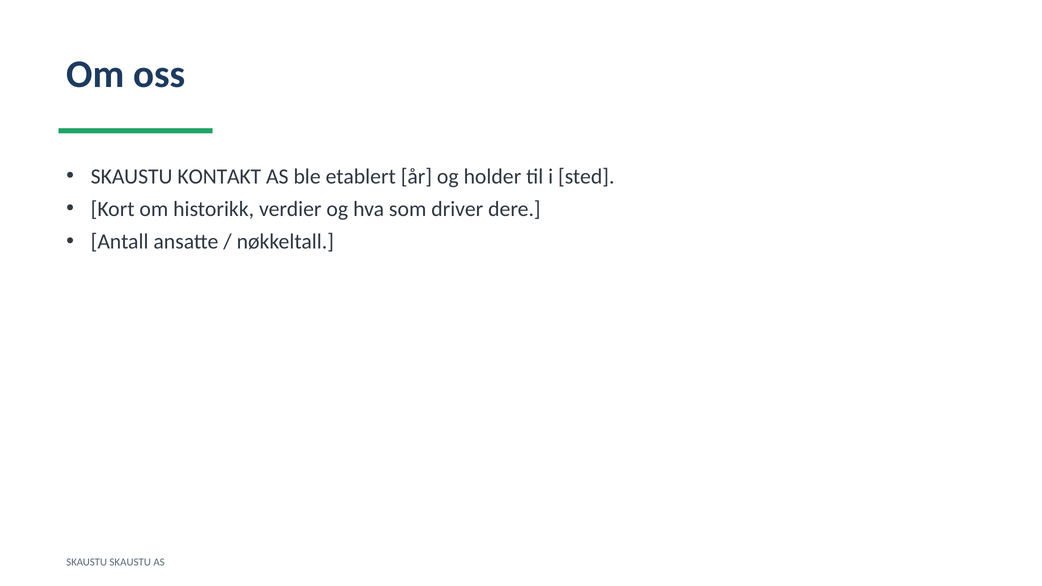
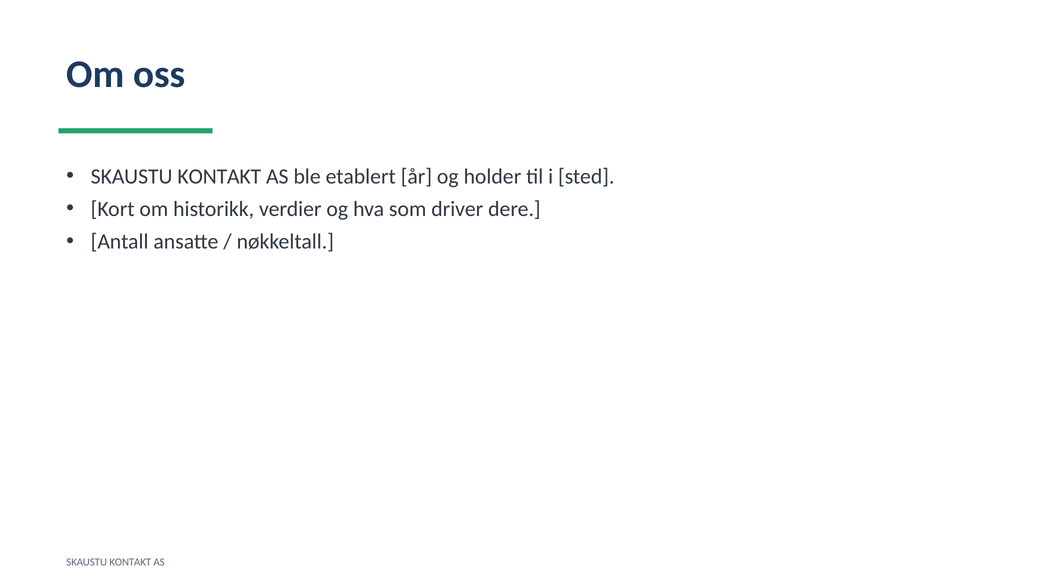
SKAUSTU at (130, 562): SKAUSTU -> KONTAKT
